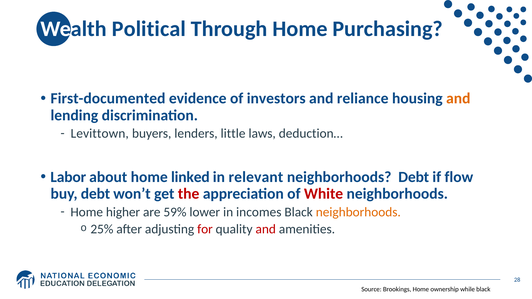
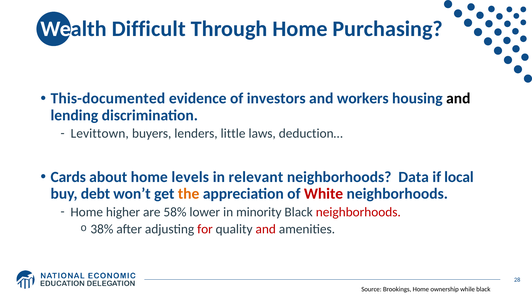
Political: Political -> Difficult
First-documented: First-documented -> This-documented
reliance: reliance -> workers
and at (458, 99) colour: orange -> black
Labor: Labor -> Cards
linked: linked -> levels
neighborhoods Debt: Debt -> Data
flow: flow -> local
the colour: red -> orange
59%: 59% -> 58%
incomes: incomes -> minority
neighborhoods at (358, 212) colour: orange -> red
25%: 25% -> 38%
